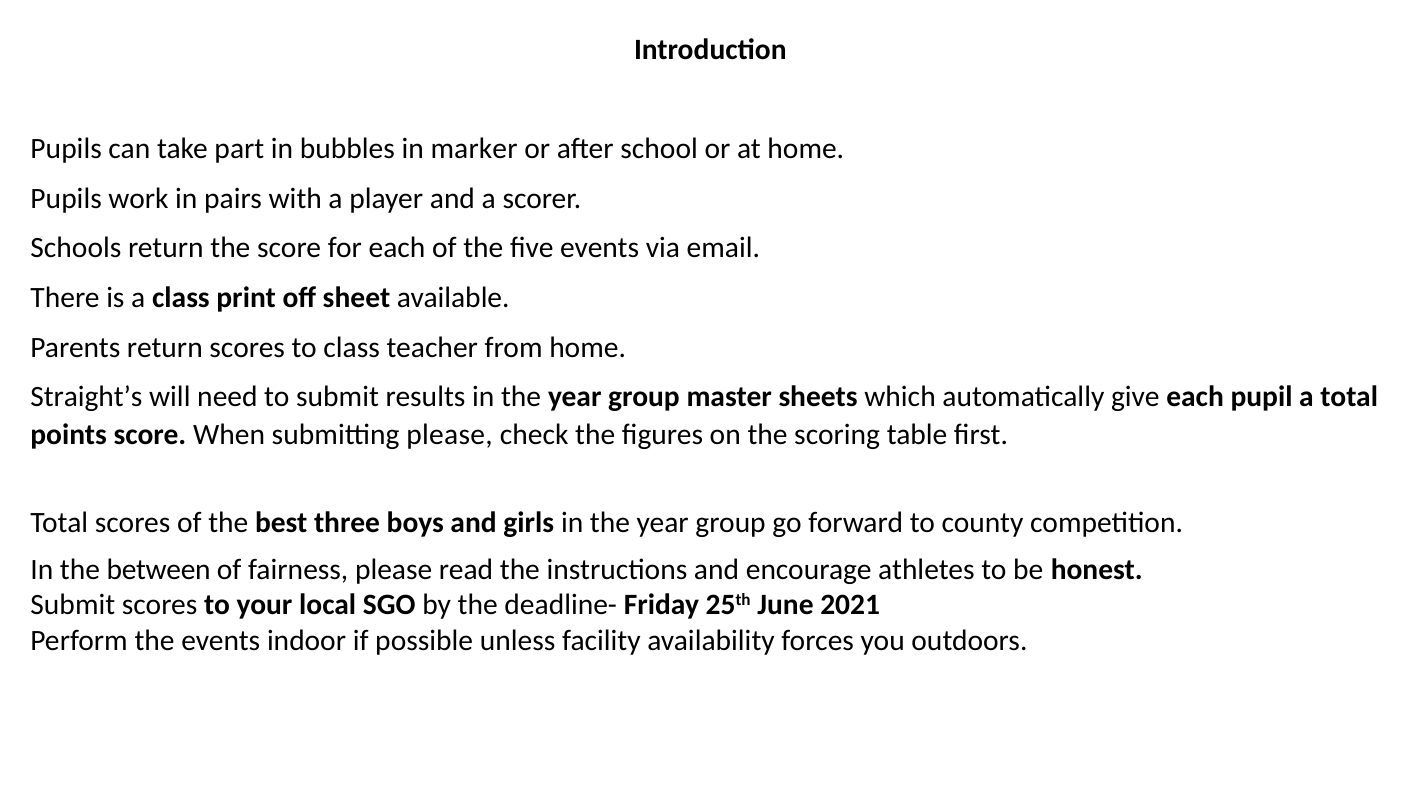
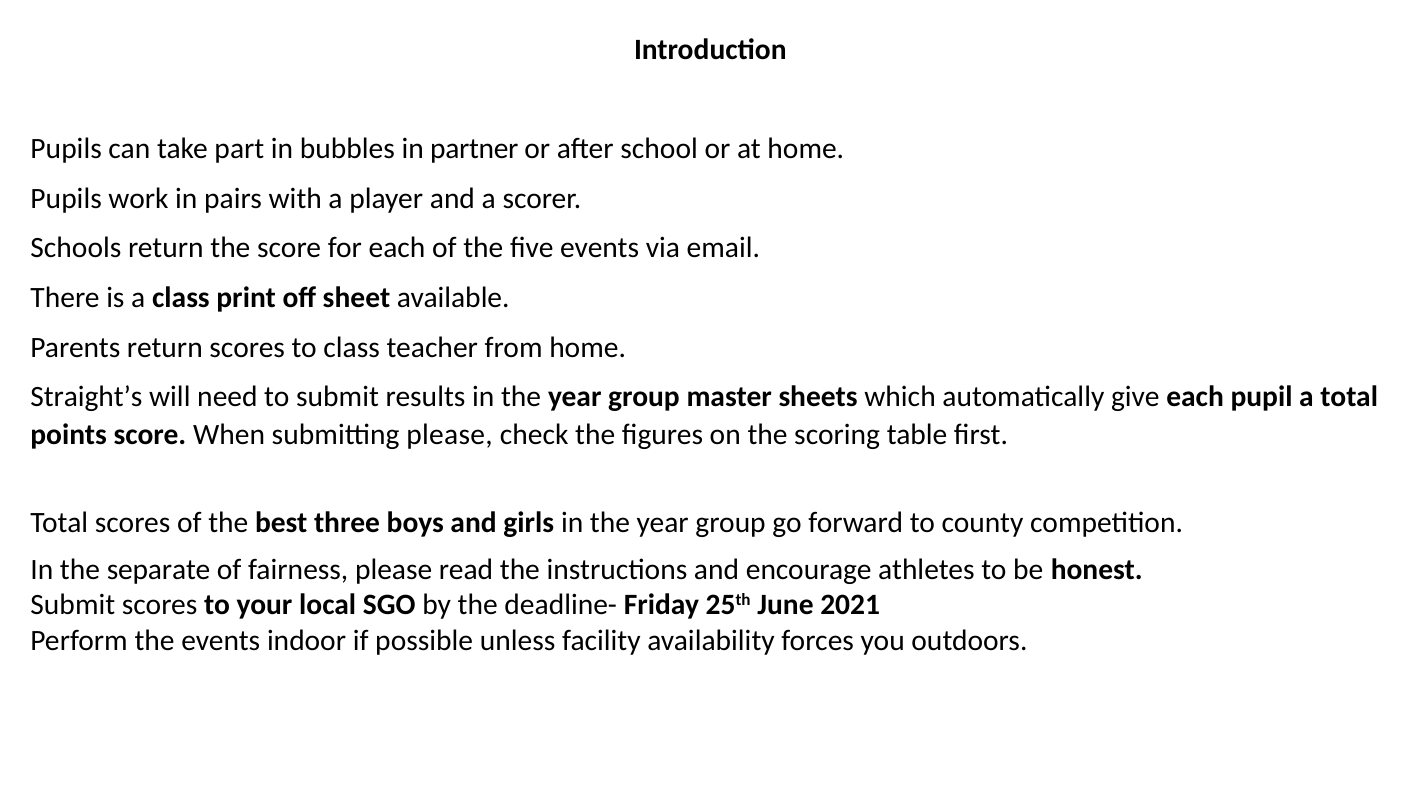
marker: marker -> partner
between: between -> separate
